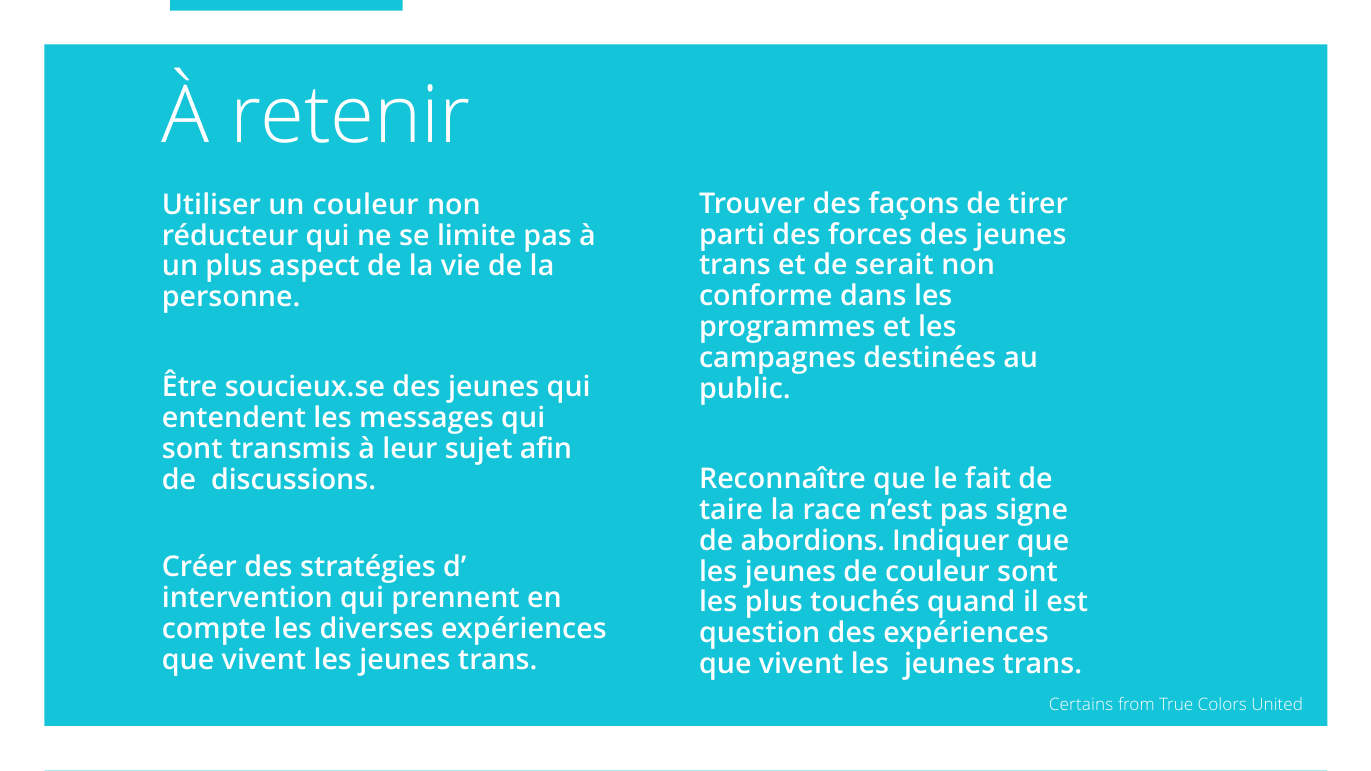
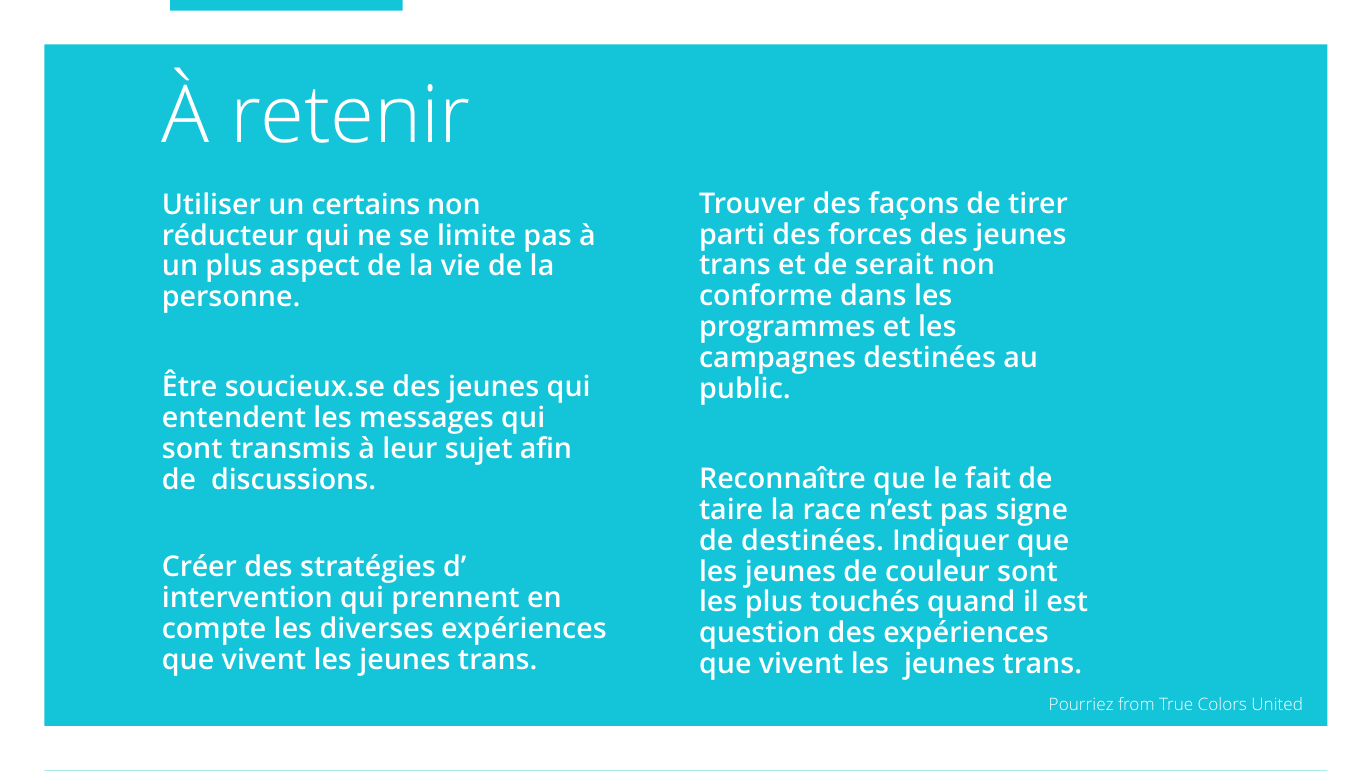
un couleur: couleur -> certains
de abordions: abordions -> destinées
Certains: Certains -> Pourriez
